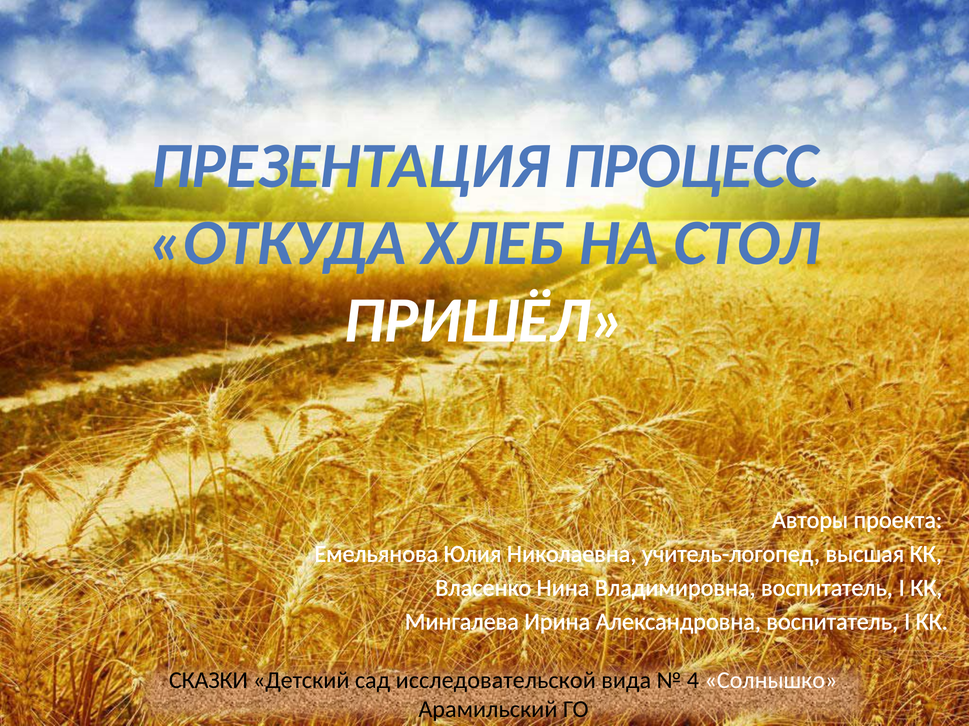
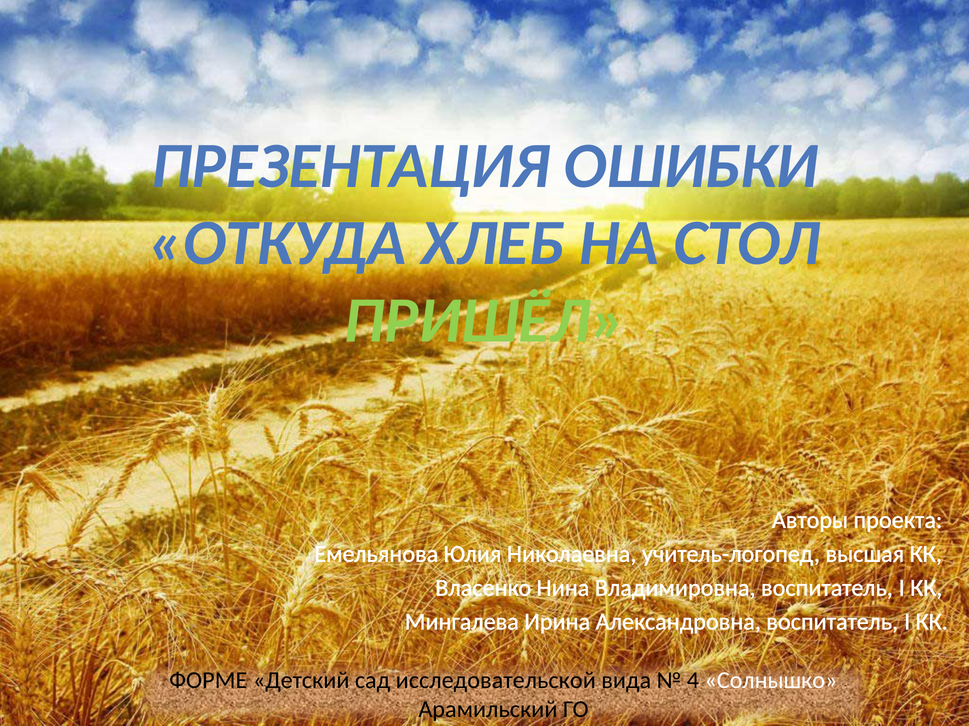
ПРОЦЕСС: ПРОЦЕСС -> ОШИБКИ
ПРИШЁЛ colour: white -> light green
СКАЗКИ: СКАЗКИ -> ФОРМЕ
